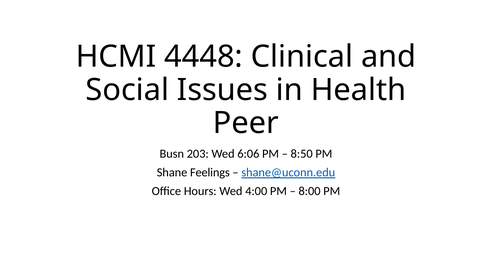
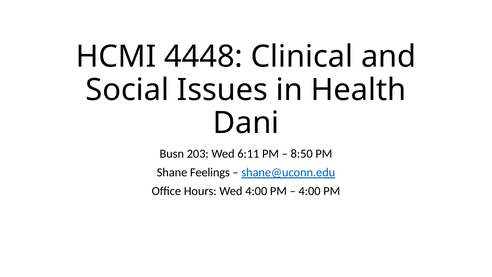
Peer: Peer -> Dani
6:06: 6:06 -> 6:11
8:00 at (310, 191): 8:00 -> 4:00
